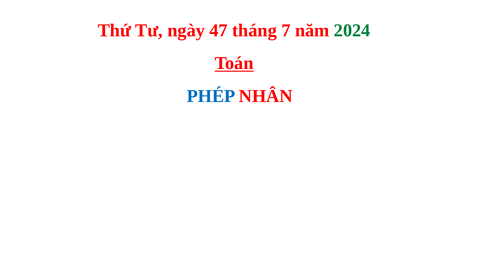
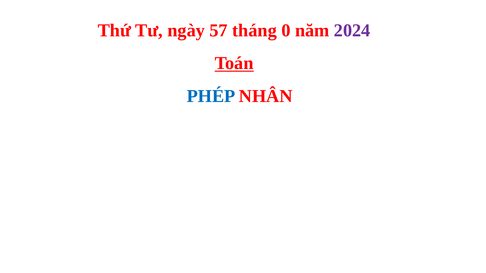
47: 47 -> 57
7: 7 -> 0
2024 colour: green -> purple
